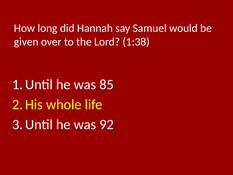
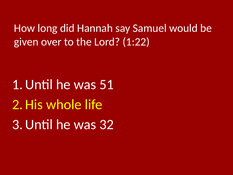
1:38: 1:38 -> 1:22
85: 85 -> 51
92: 92 -> 32
